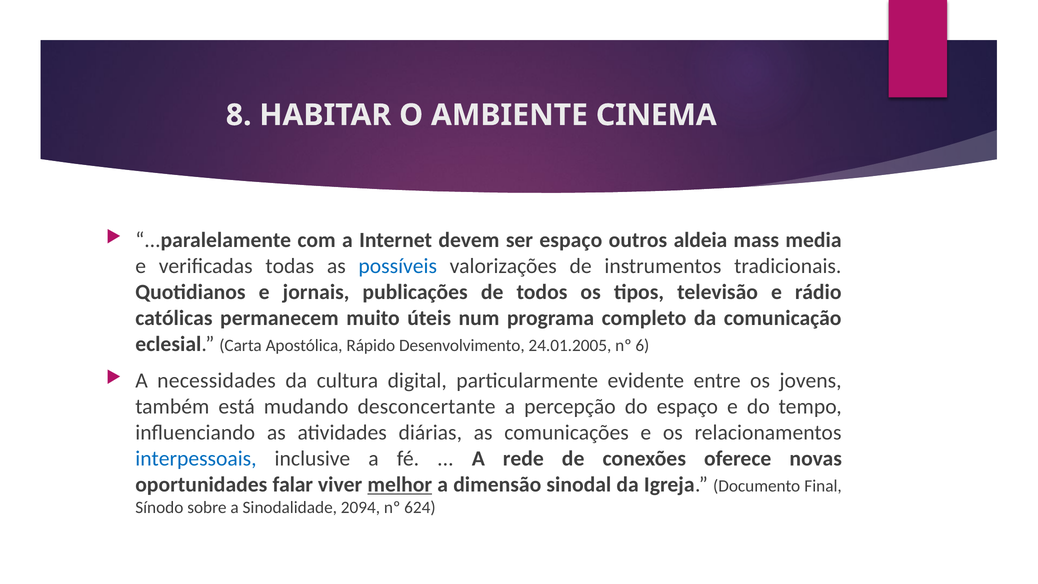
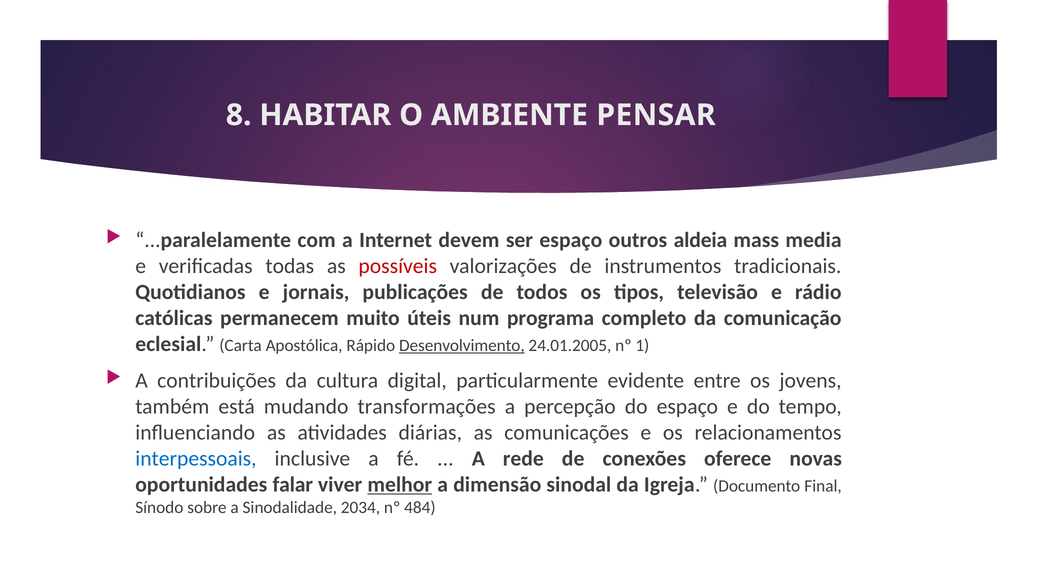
CINEMA: CINEMA -> PENSAR
possíveis colour: blue -> red
Desenvolvimento underline: none -> present
6: 6 -> 1
necessidades: necessidades -> contribuições
desconcertante: desconcertante -> transformações
2094: 2094 -> 2034
624: 624 -> 484
